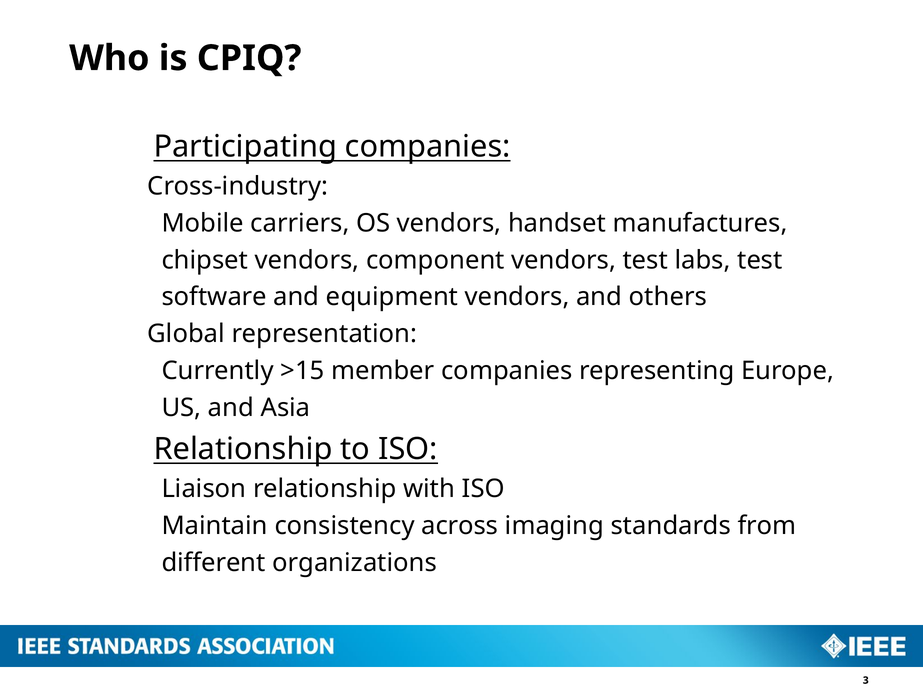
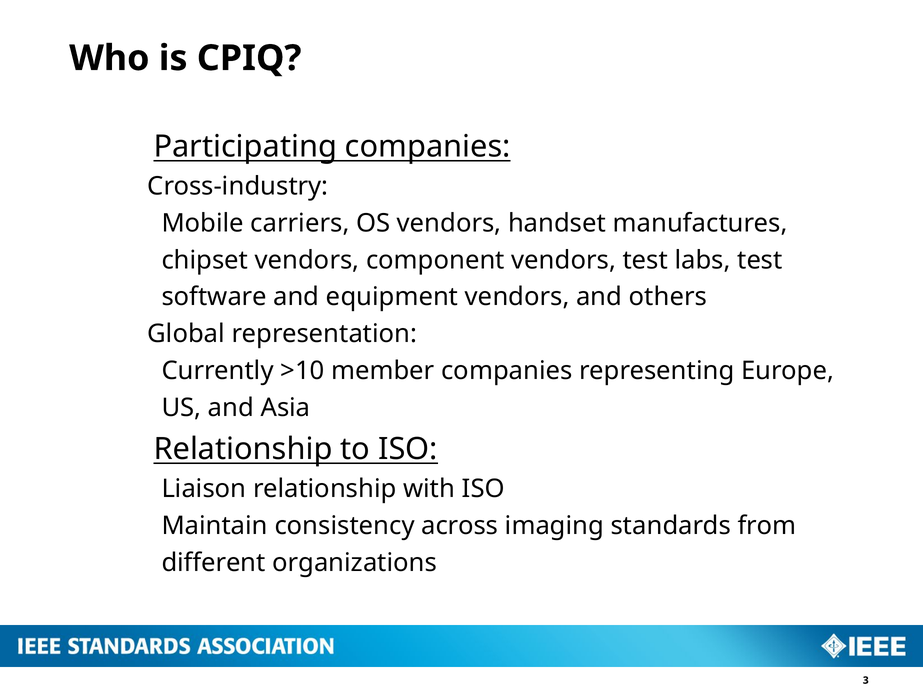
>15: >15 -> >10
